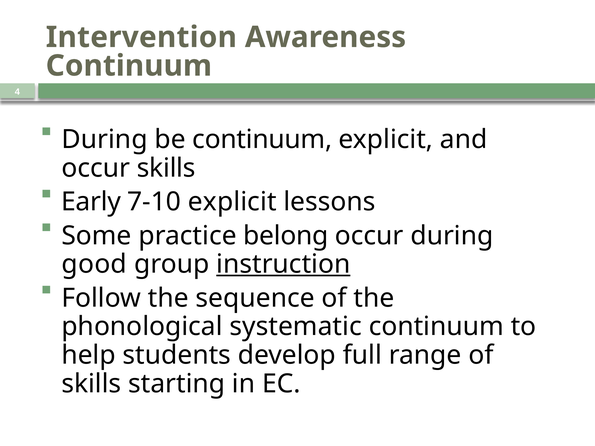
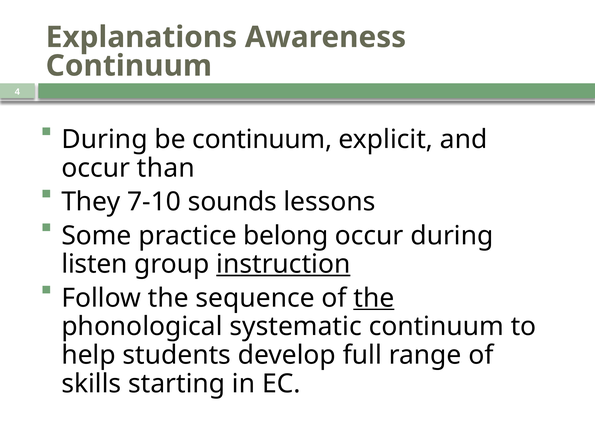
Intervention: Intervention -> Explanations
occur skills: skills -> than
Early: Early -> They
7-10 explicit: explicit -> sounds
good: good -> listen
the at (374, 298) underline: none -> present
